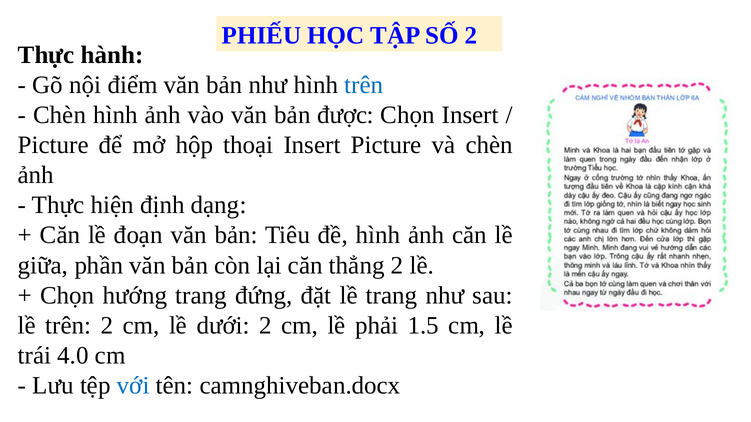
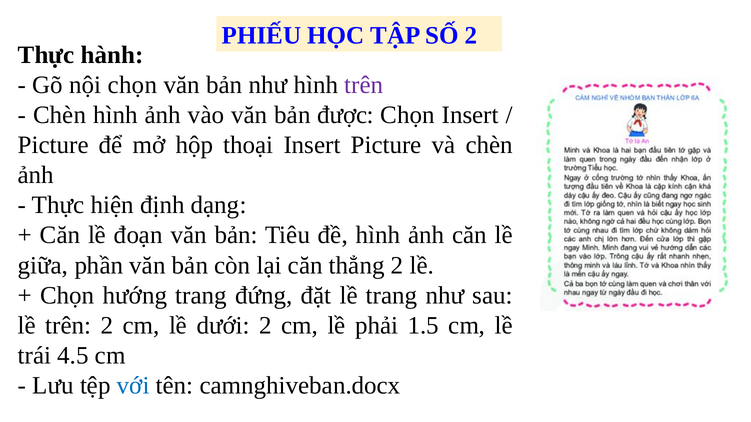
nội điểm: điểm -> chọn
trên at (364, 85) colour: blue -> purple
4.0: 4.0 -> 4.5
